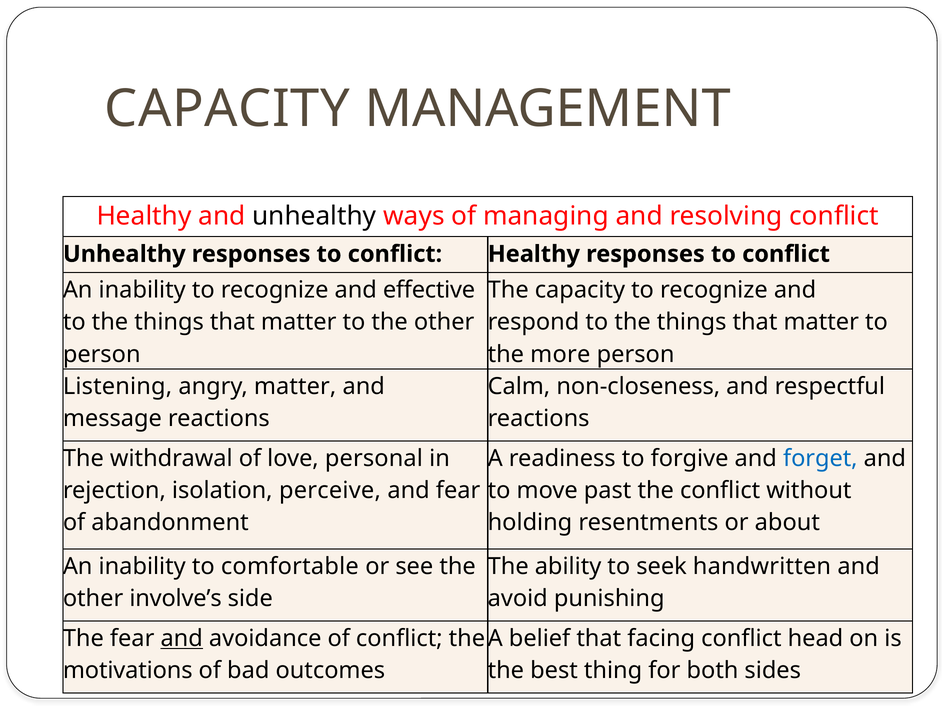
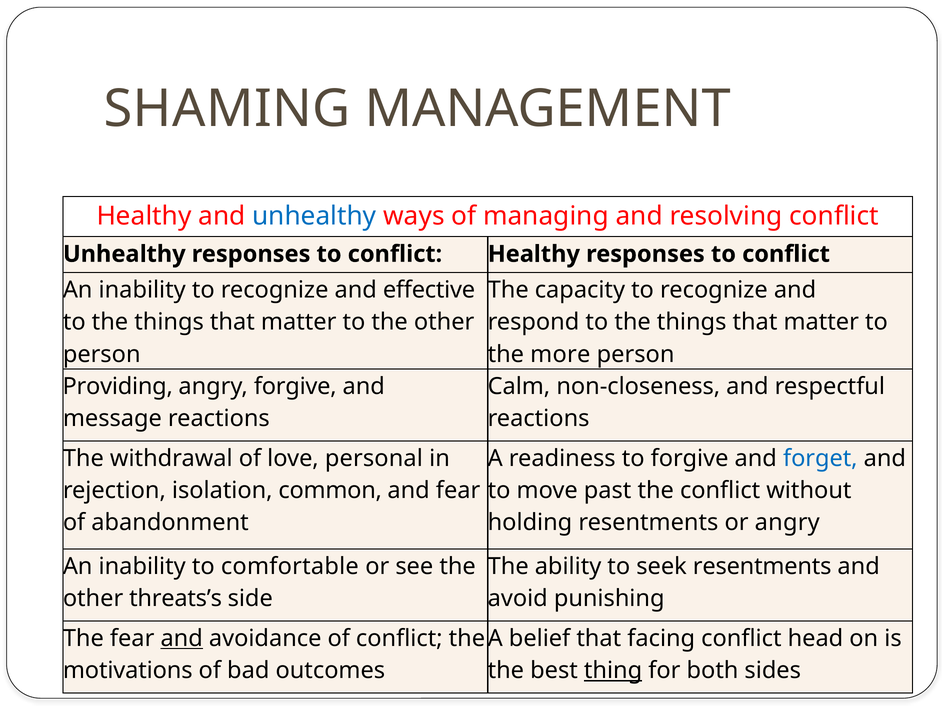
CAPACITY at (227, 109): CAPACITY -> SHAMING
unhealthy at (314, 216) colour: black -> blue
Listening: Listening -> Providing
angry matter: matter -> forgive
perceive: perceive -> common
or about: about -> angry
seek handwritten: handwritten -> resentments
involve’s: involve’s -> threats’s
thing underline: none -> present
